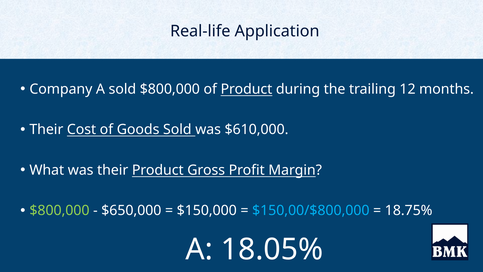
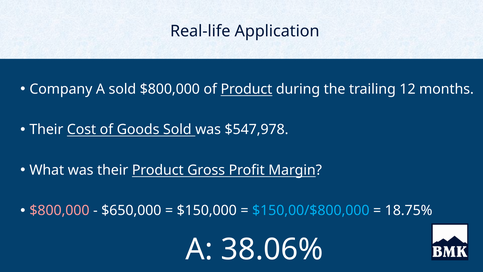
$610,000: $610,000 -> $547,978
$800,000 at (59, 210) colour: light green -> pink
18.05%: 18.05% -> 38.06%
